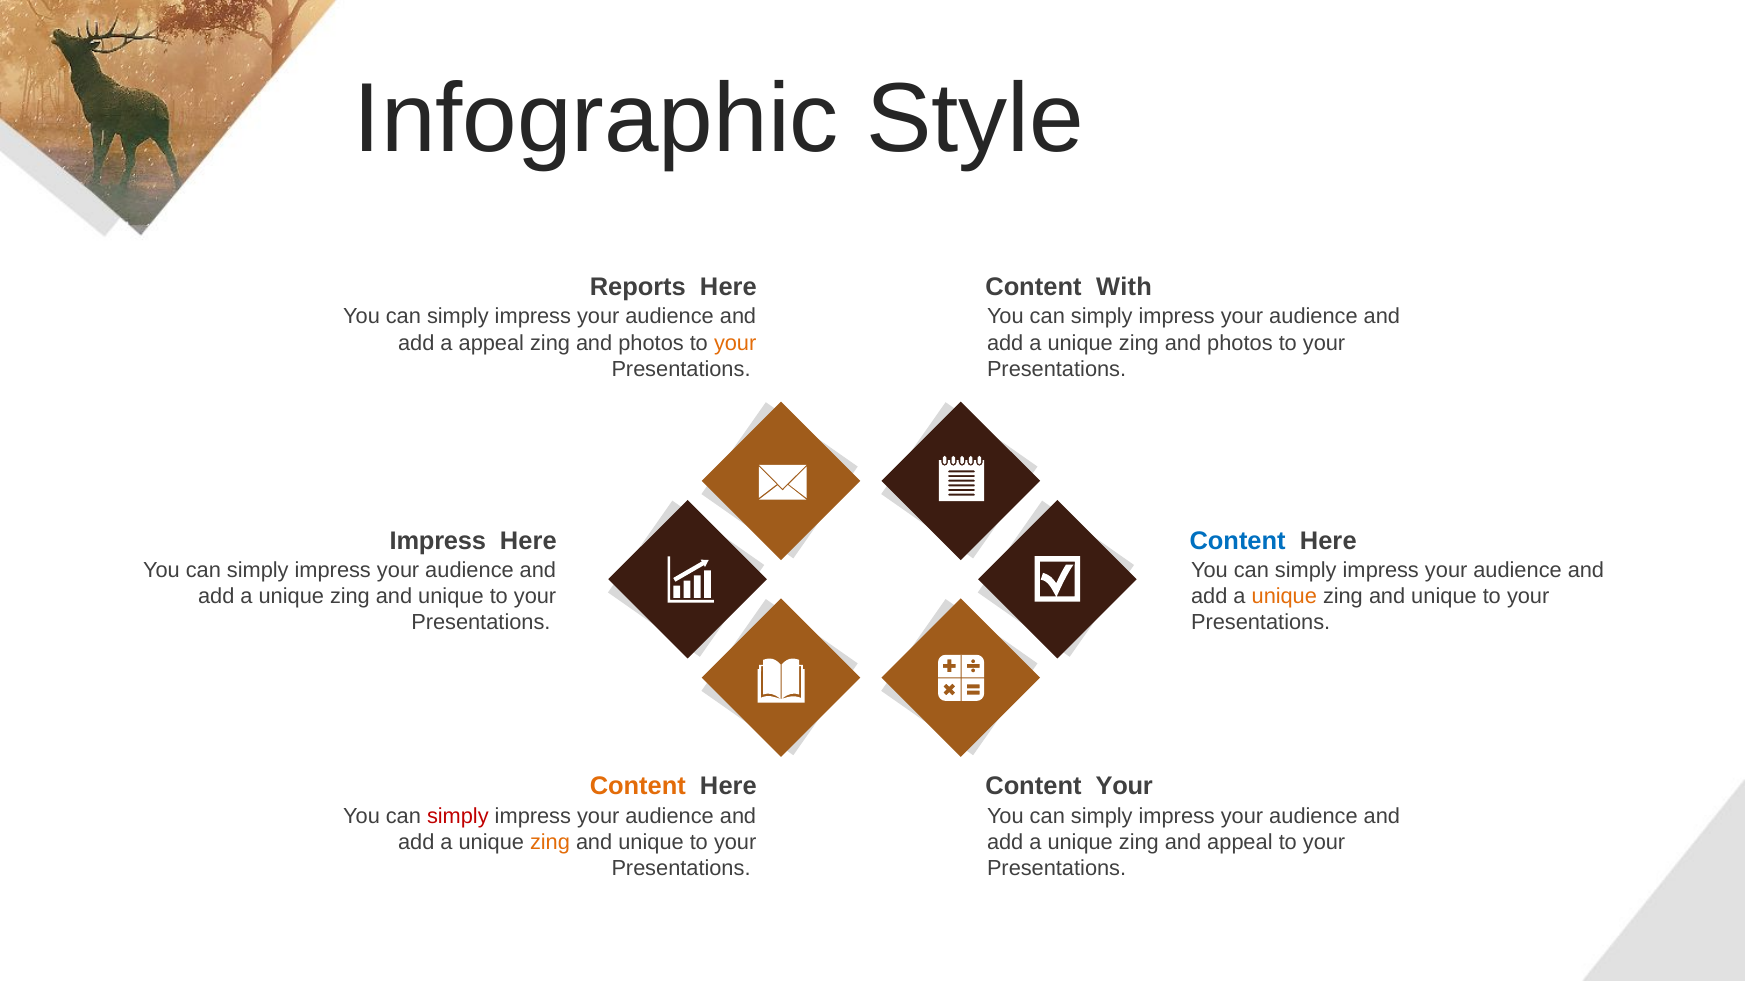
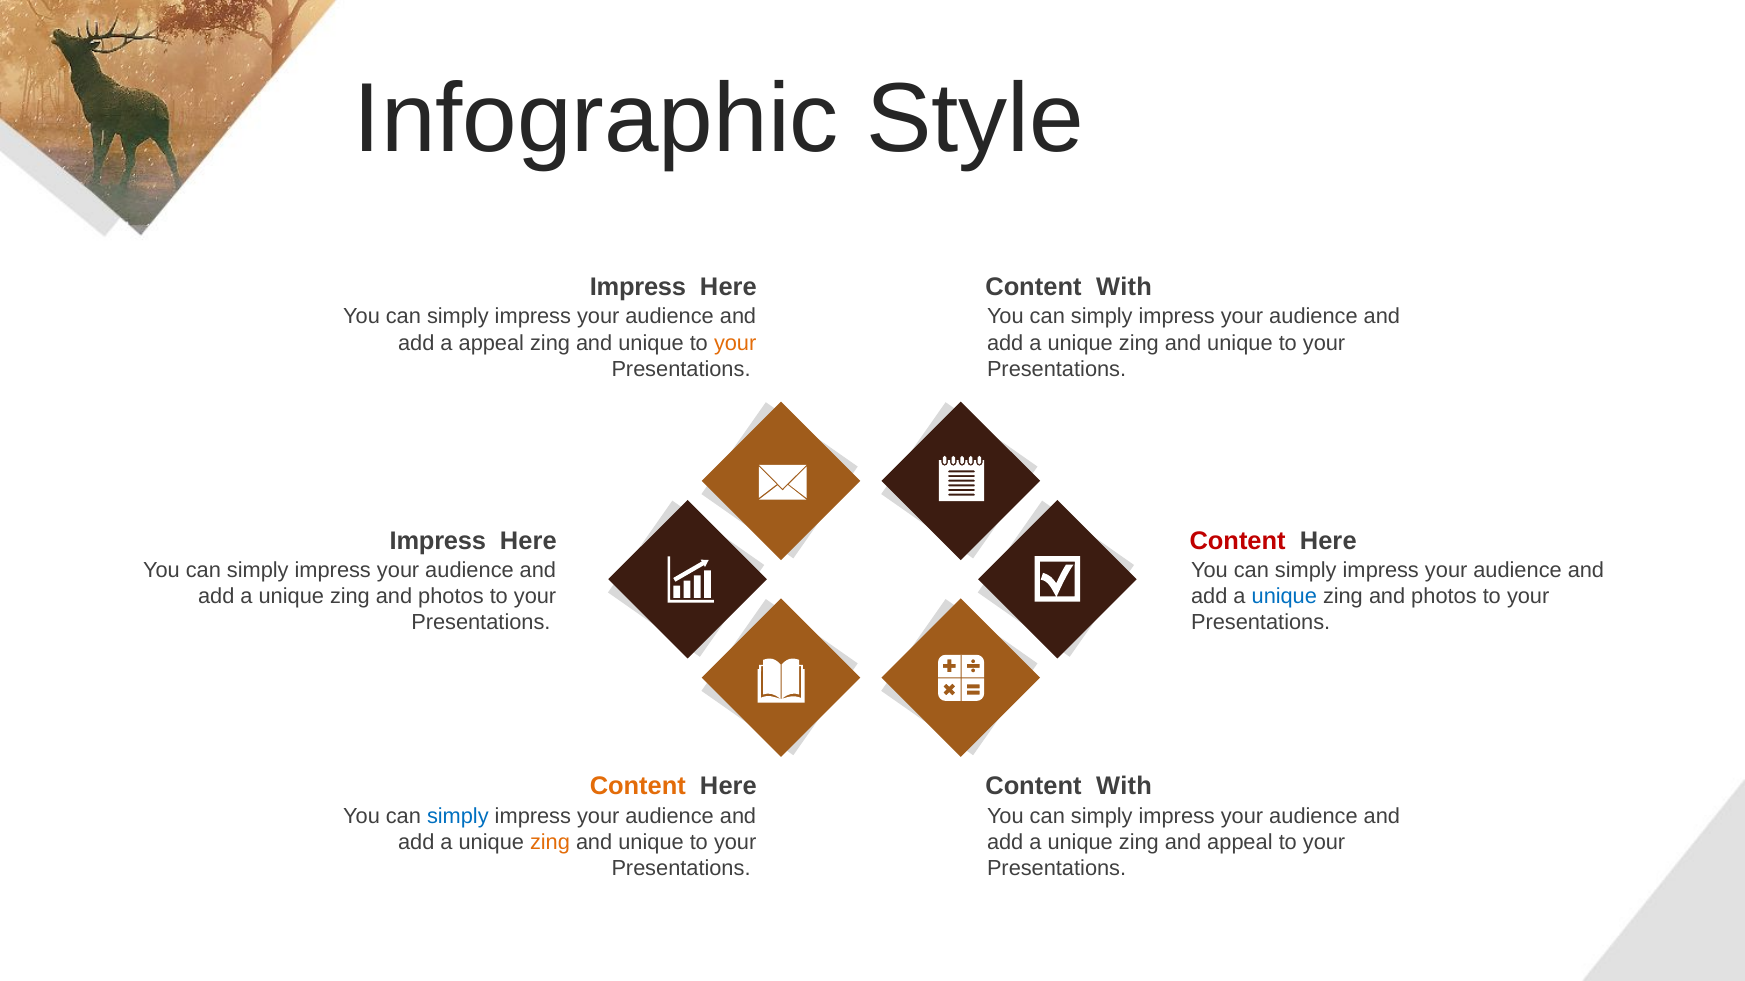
Reports at (638, 287): Reports -> Impress
photos at (651, 343): photos -> unique
photos at (1240, 343): photos -> unique
Content at (1238, 541) colour: blue -> red
unique at (451, 597): unique -> photos
unique at (1284, 597) colour: orange -> blue
unique at (1444, 597): unique -> photos
Your at (1124, 787): Your -> With
simply at (458, 816) colour: red -> blue
